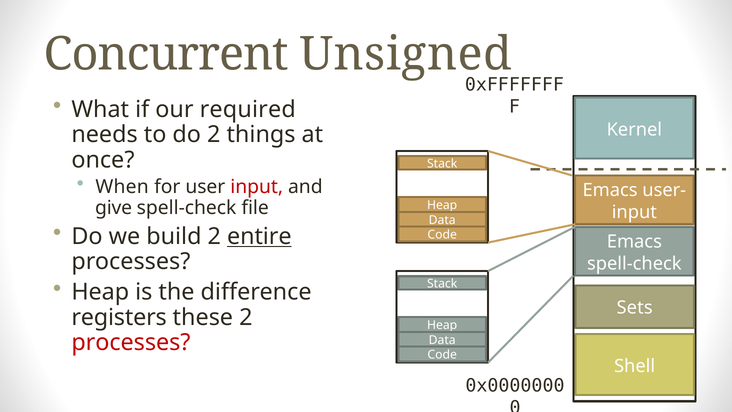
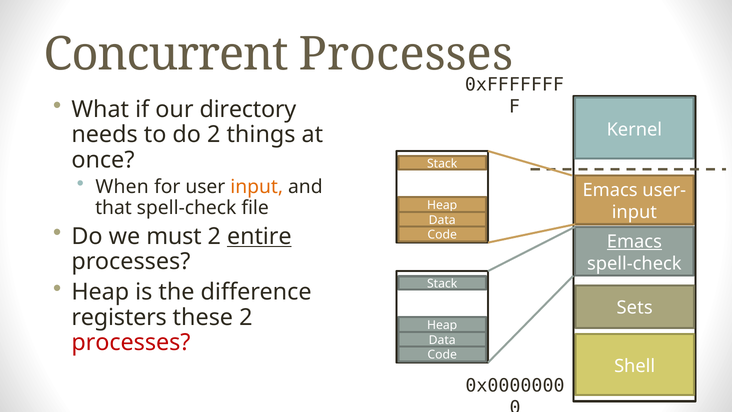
Concurrent Unsigned: Unsigned -> Processes
required: required -> directory
input at (257, 187) colour: red -> orange
give: give -> that
build: build -> must
Emacs at (634, 241) underline: none -> present
